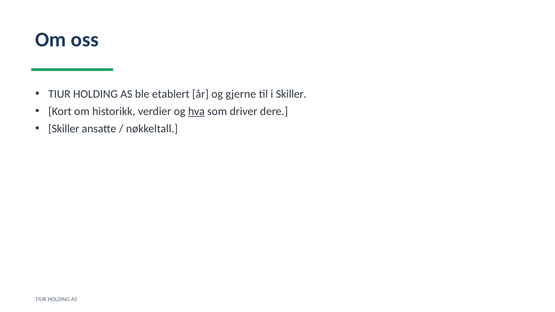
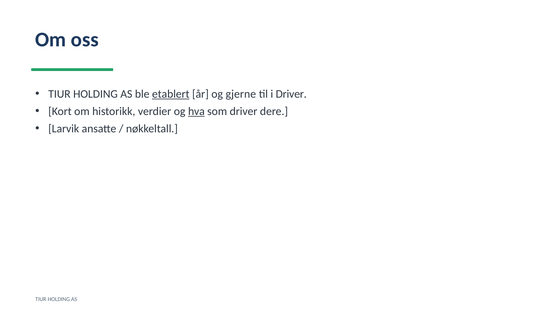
etablert underline: none -> present
i Skiller: Skiller -> Driver
Skiller at (64, 129): Skiller -> Larvik
